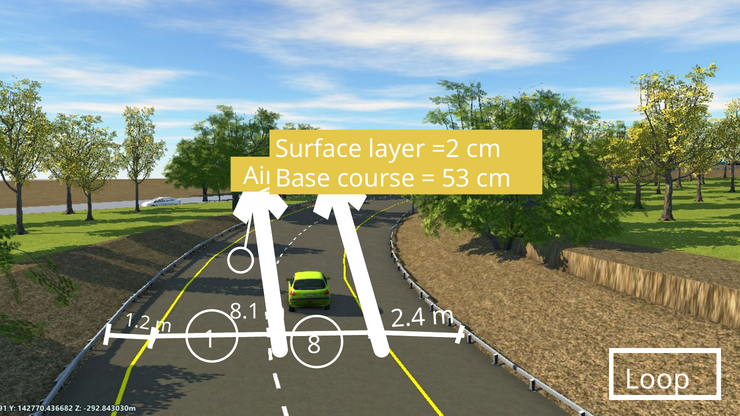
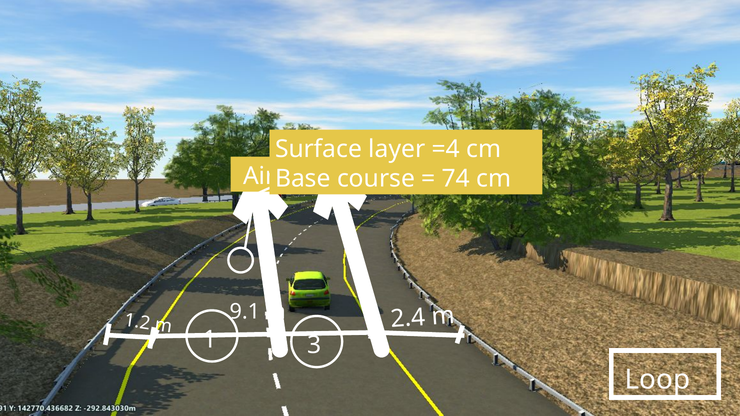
=2: =2 -> =4
53: 53 -> 74
8.1: 8.1 -> 9.1
8: 8 -> 3
